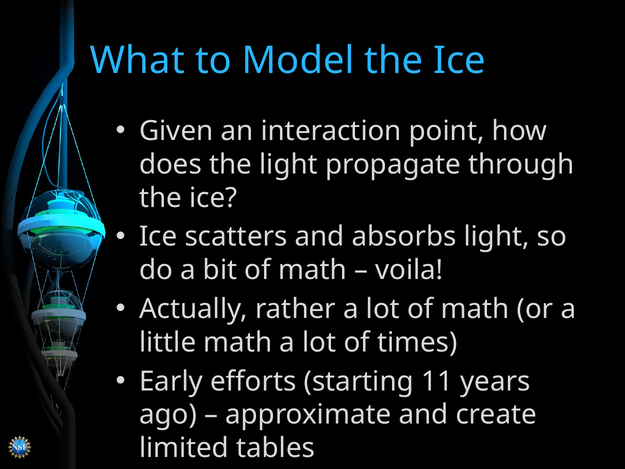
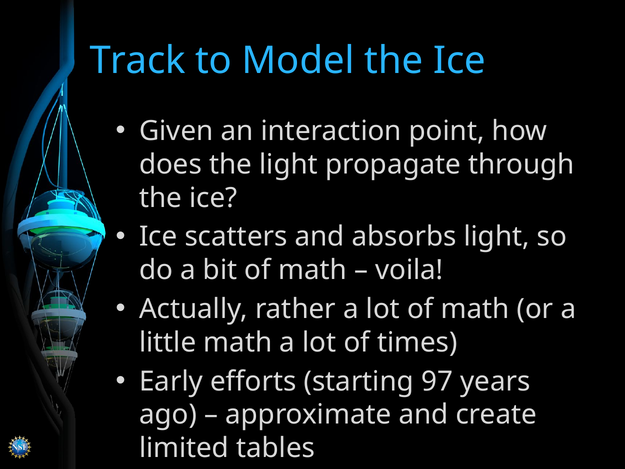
What: What -> Track
11: 11 -> 97
